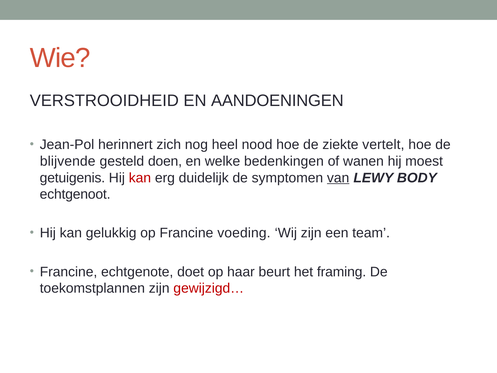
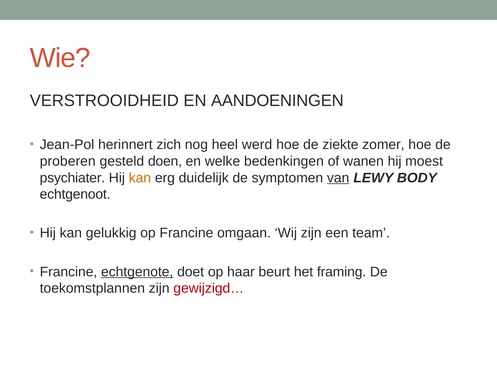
nood: nood -> werd
vertelt: vertelt -> zomer
blijvende: blijvende -> proberen
getuigenis: getuigenis -> psychiater
kan at (140, 178) colour: red -> orange
voeding: voeding -> omgaan
echtgenote underline: none -> present
